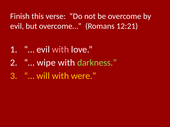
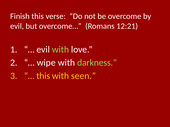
with at (60, 50) colour: pink -> light green
will at (43, 76): will -> this
were: were -> seen
